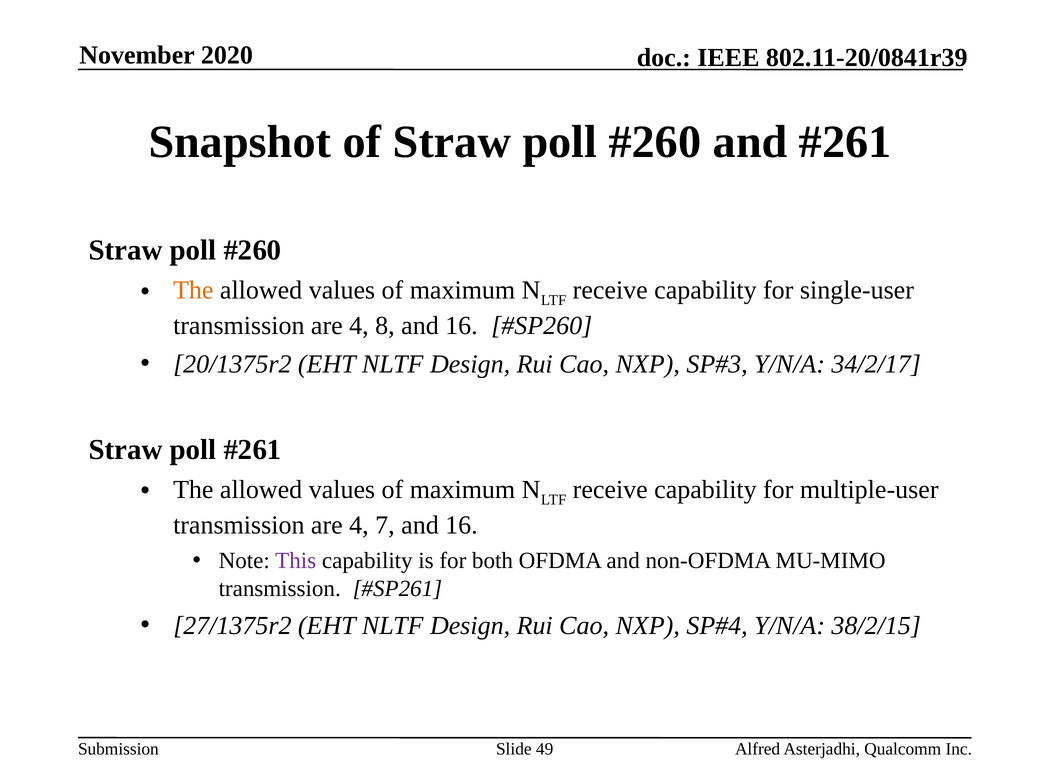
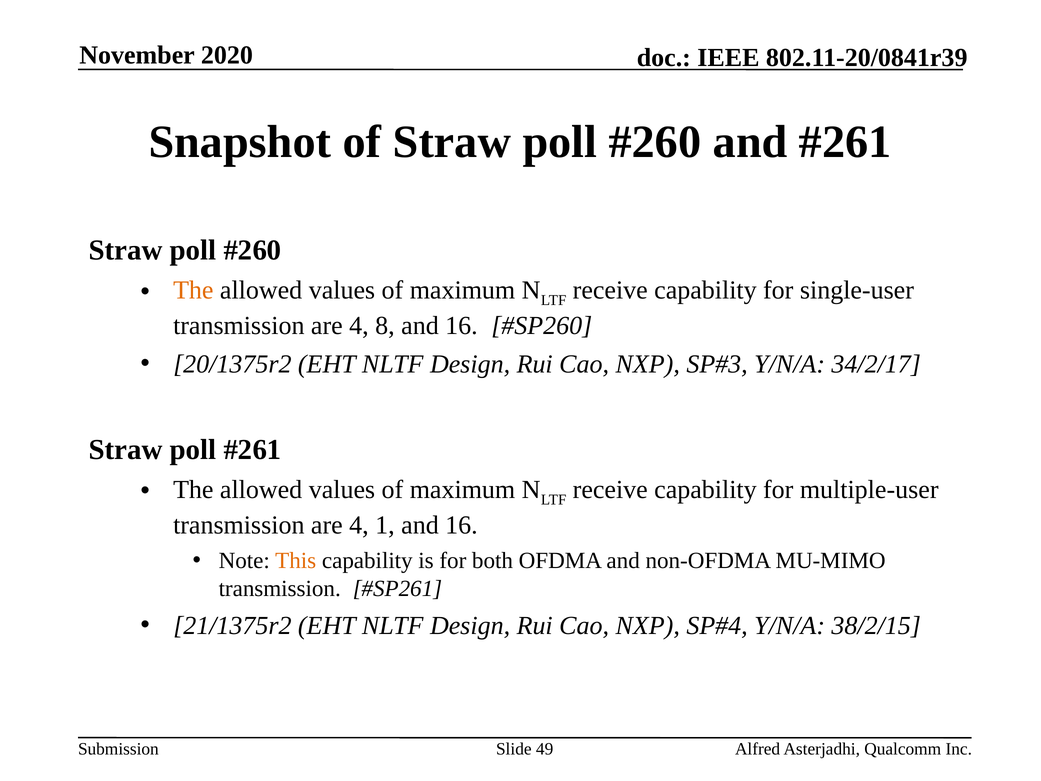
7: 7 -> 1
This colour: purple -> orange
27/1375r2: 27/1375r2 -> 21/1375r2
